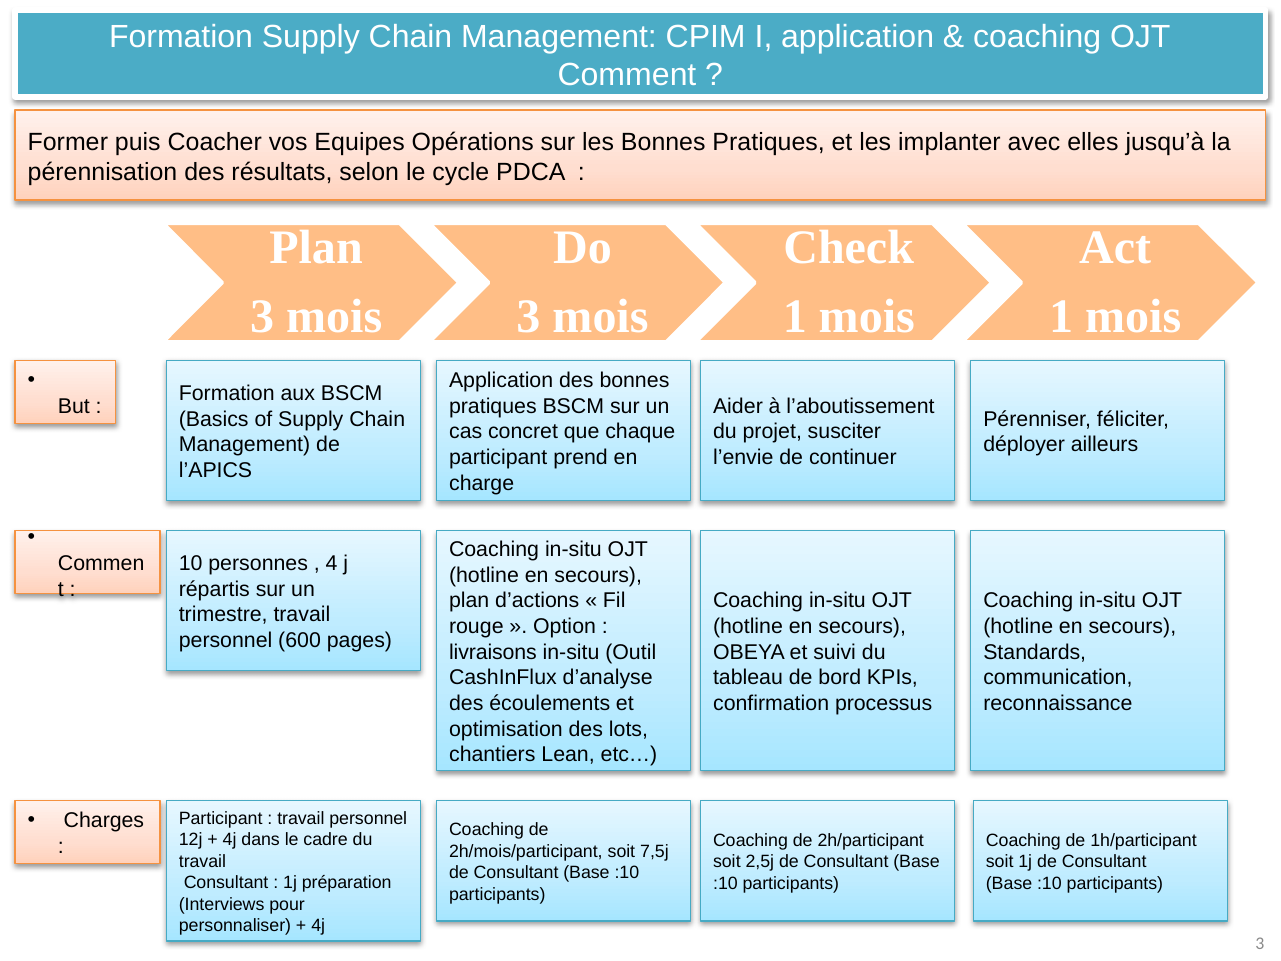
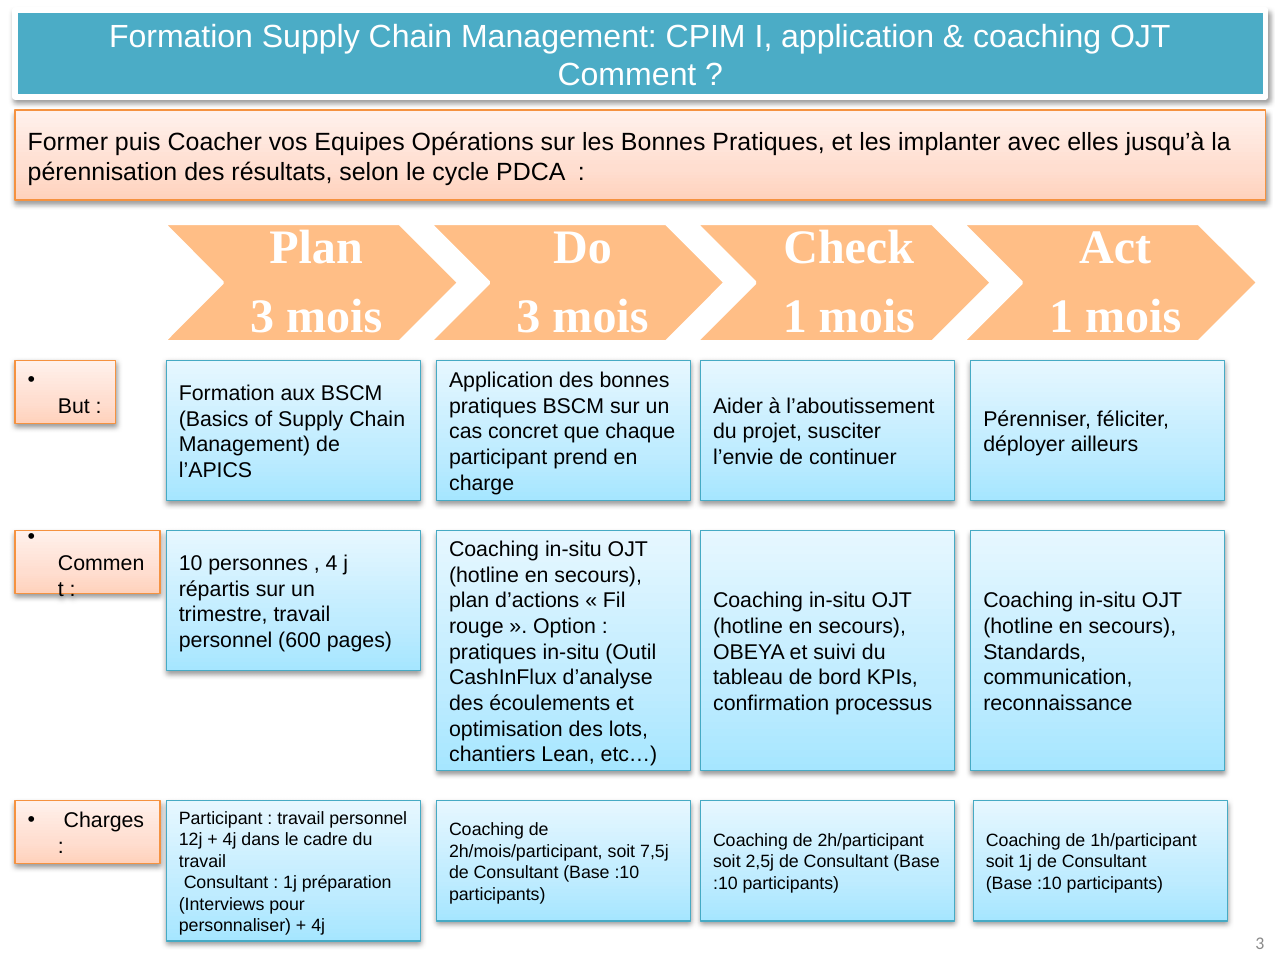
livraisons at (493, 652): livraisons -> pratiques
